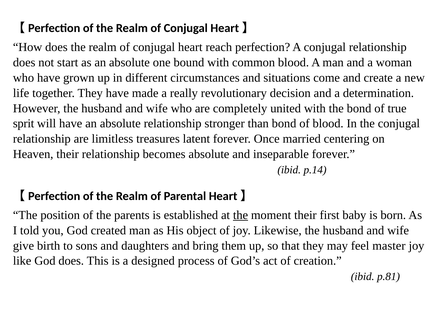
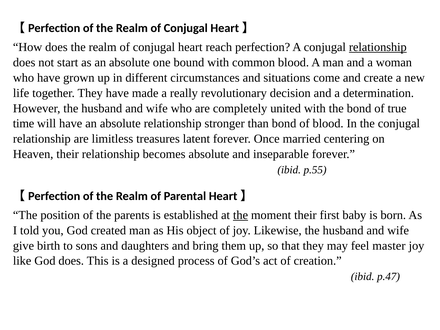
relationship at (378, 47) underline: none -> present
sprit: sprit -> time
p.14: p.14 -> p.55
p.81: p.81 -> p.47
